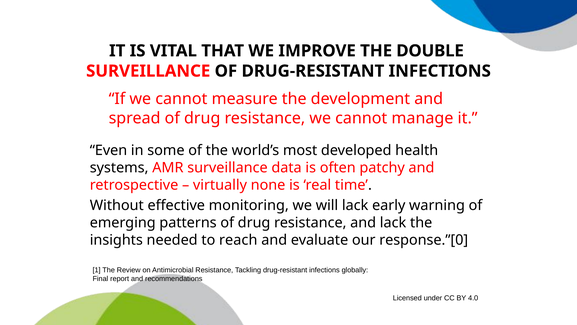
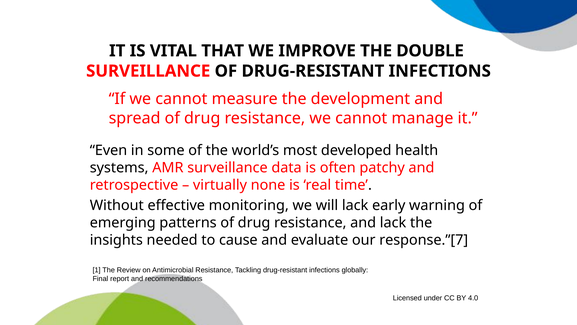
reach: reach -> cause
response.”[0: response.”[0 -> response.”[7
